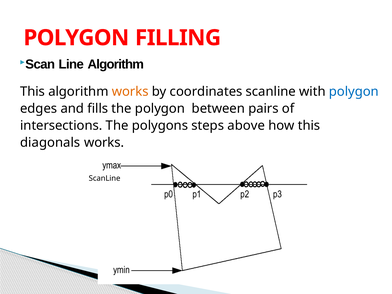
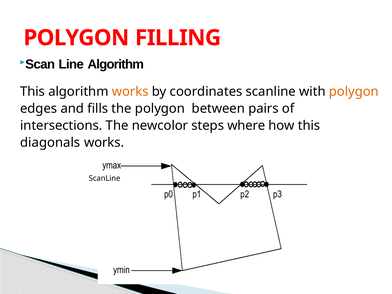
polygon at (354, 92) colour: blue -> orange
polygons: polygons -> newcolor
above: above -> where
